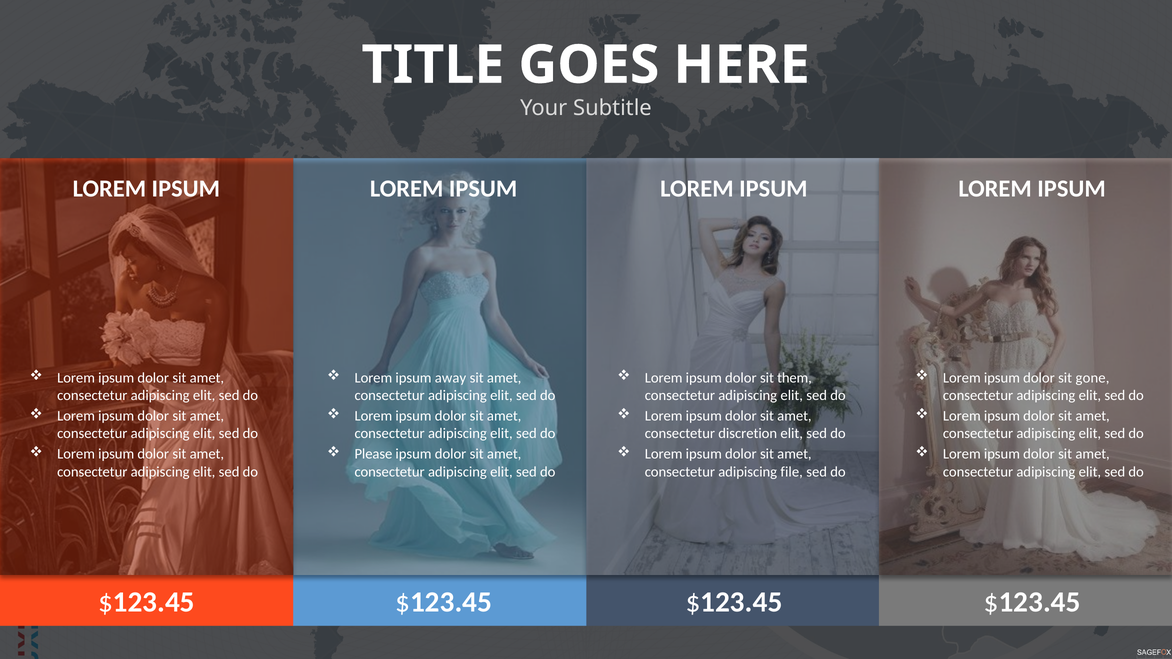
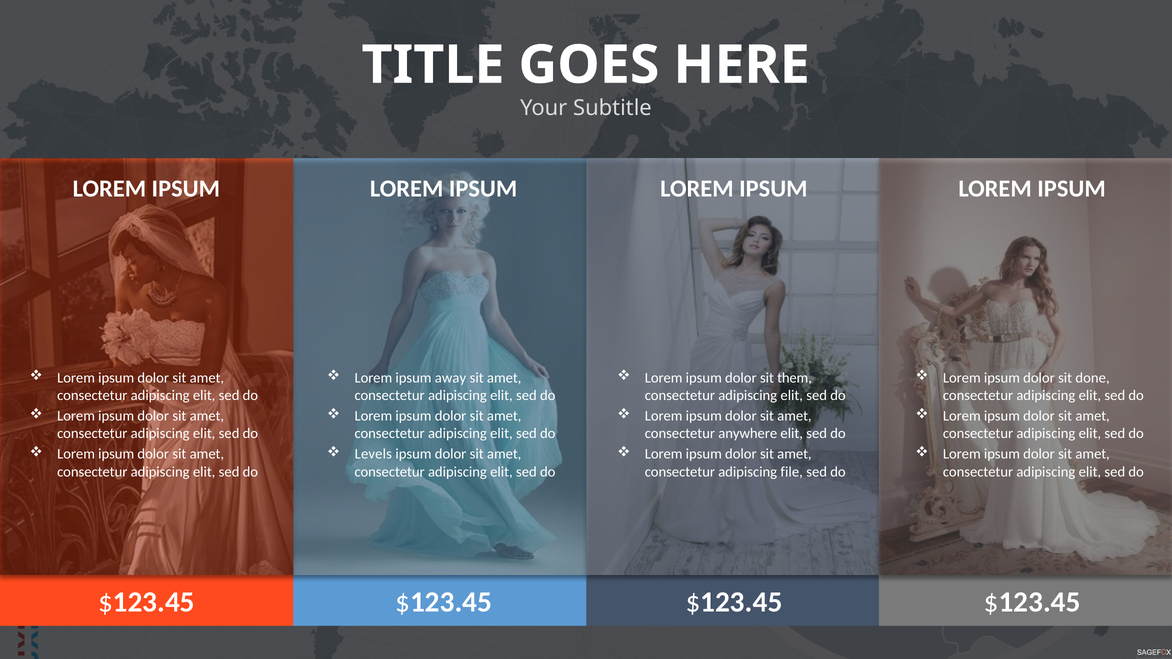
gone: gone -> done
discretion: discretion -> anywhere
Please: Please -> Levels
